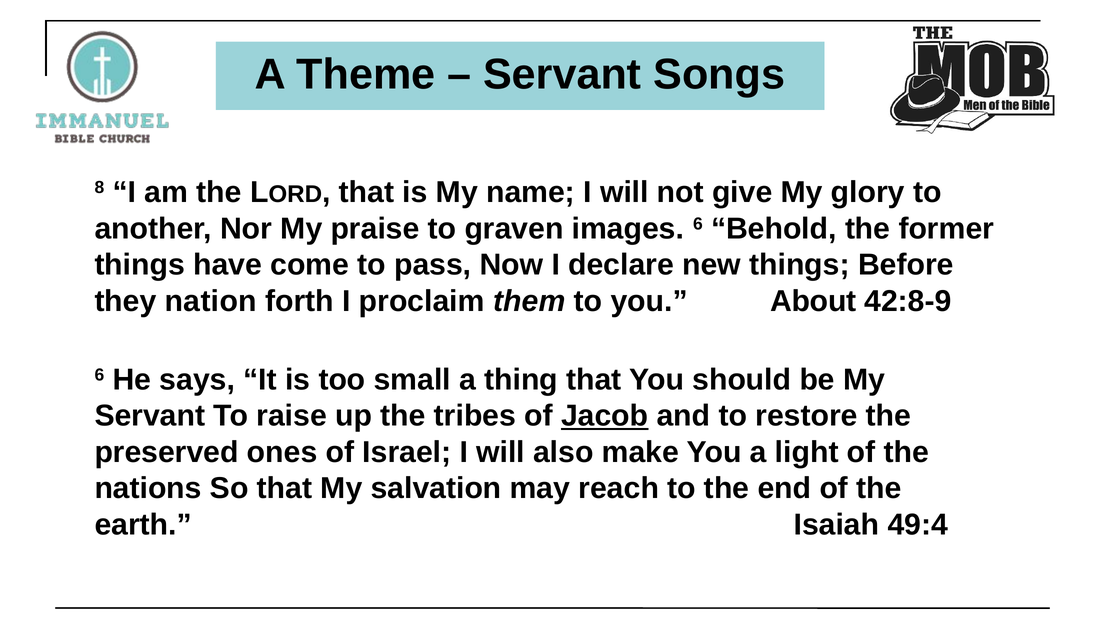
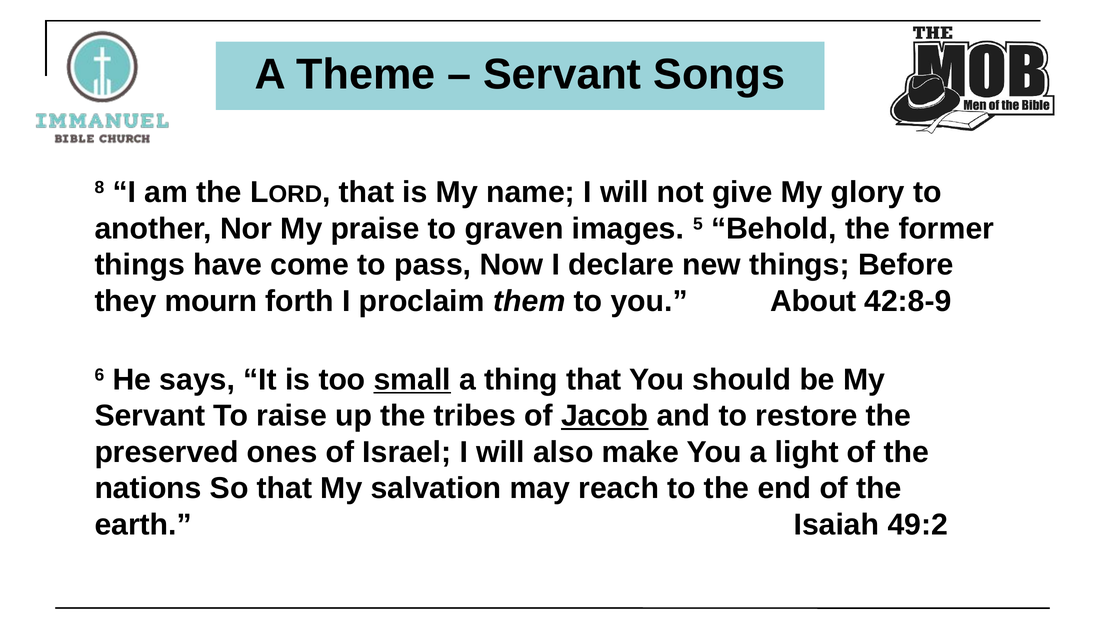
images 6: 6 -> 5
nation: nation -> mourn
small underline: none -> present
49:4: 49:4 -> 49:2
